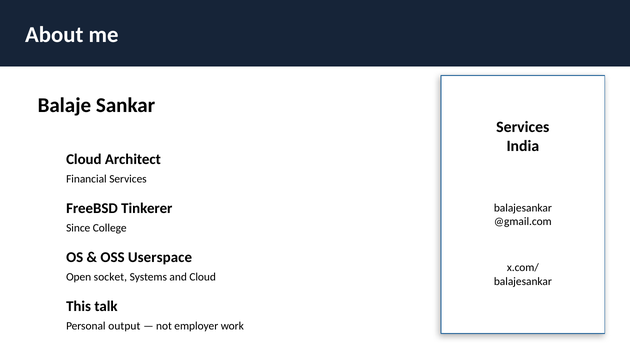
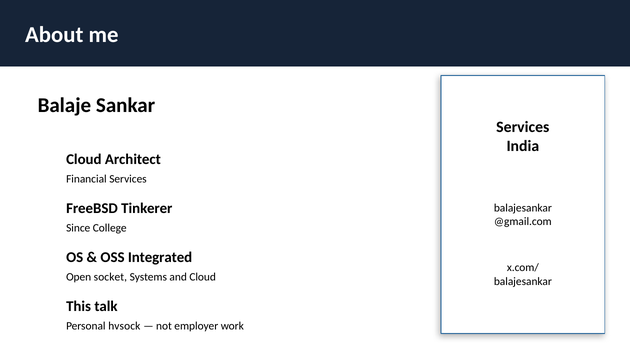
Userspace: Userspace -> Integrated
output: output -> hvsock
